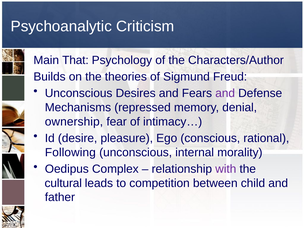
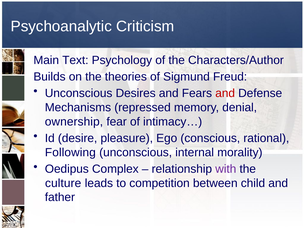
That: That -> Text
and at (225, 93) colour: purple -> red
cultural: cultural -> culture
